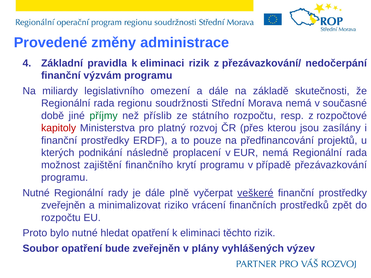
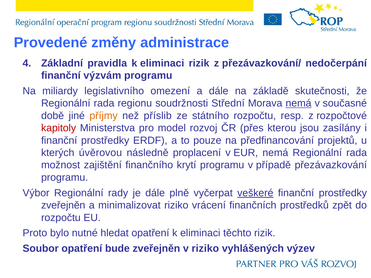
nemá at (299, 103) underline: none -> present
příjmy colour: green -> orange
platný: platný -> model
podnikání: podnikání -> úvěrovou
Nutné at (36, 193): Nutné -> Výbor
v plány: plány -> riziko
